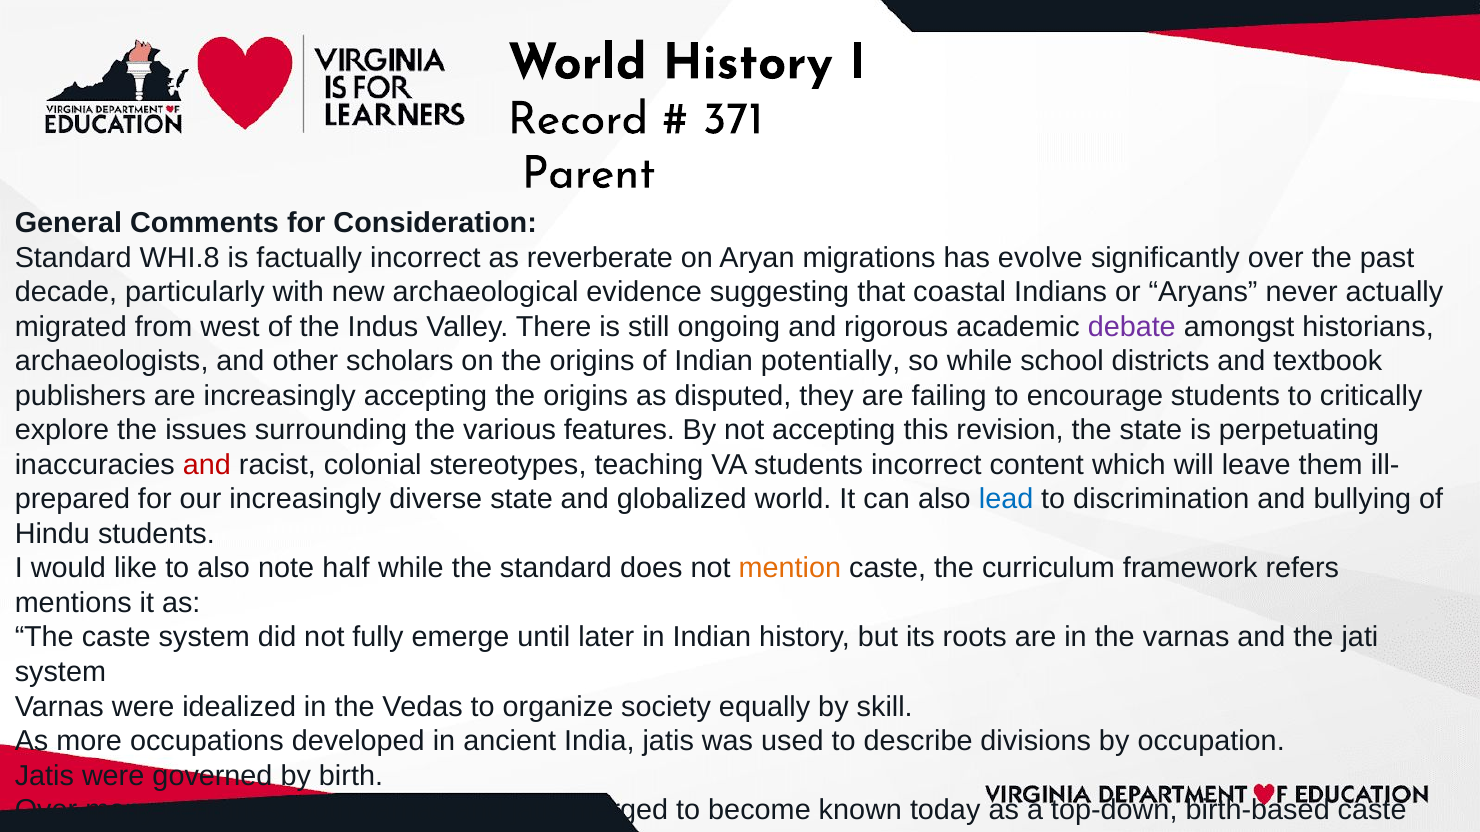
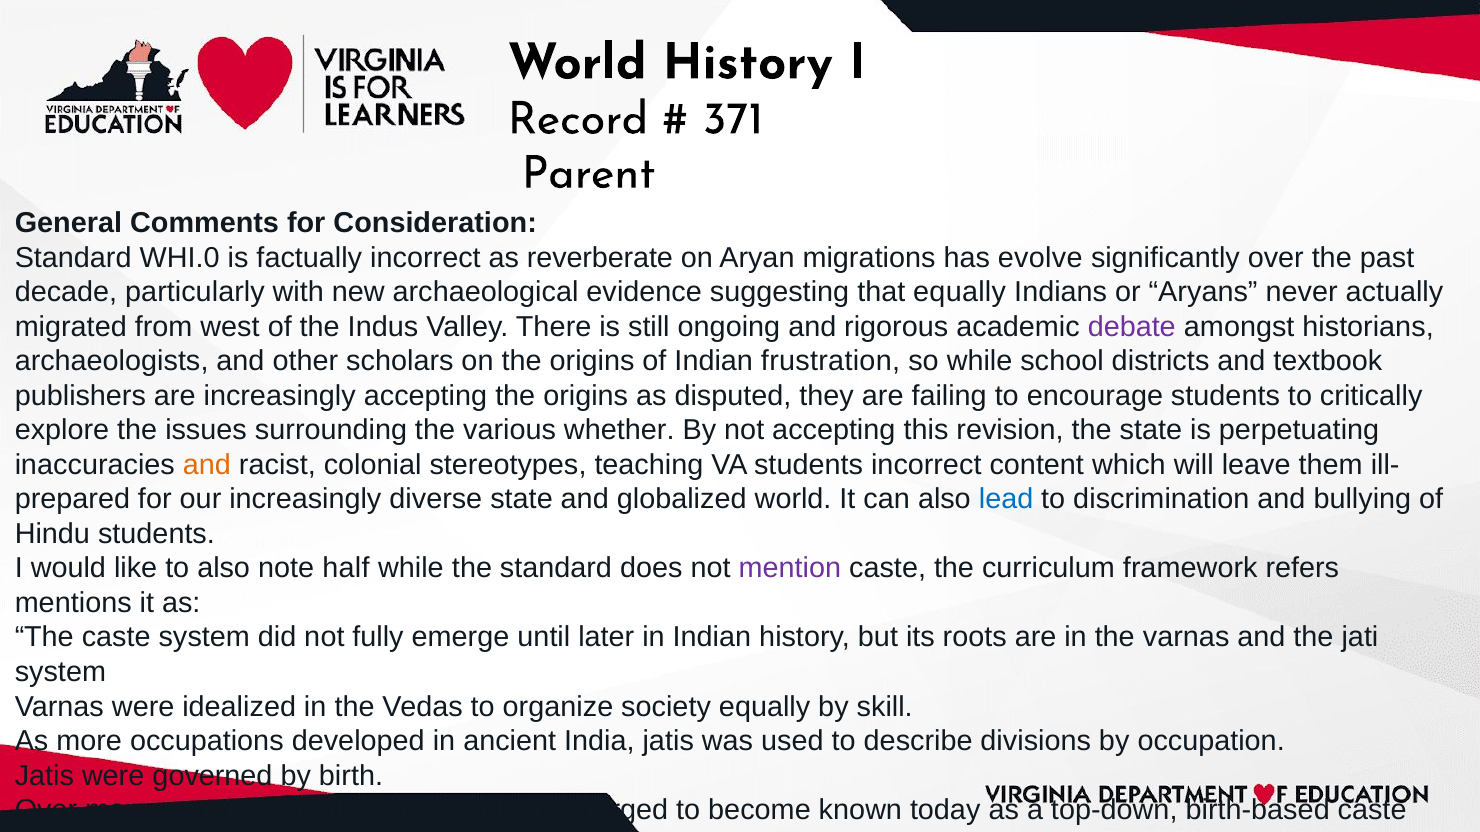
WHI.8: WHI.8 -> WHI.0
that coastal: coastal -> equally
potentially: potentially -> frustration
features: features -> whether
and at (207, 465) colour: red -> orange
mention at (790, 569) colour: orange -> purple
